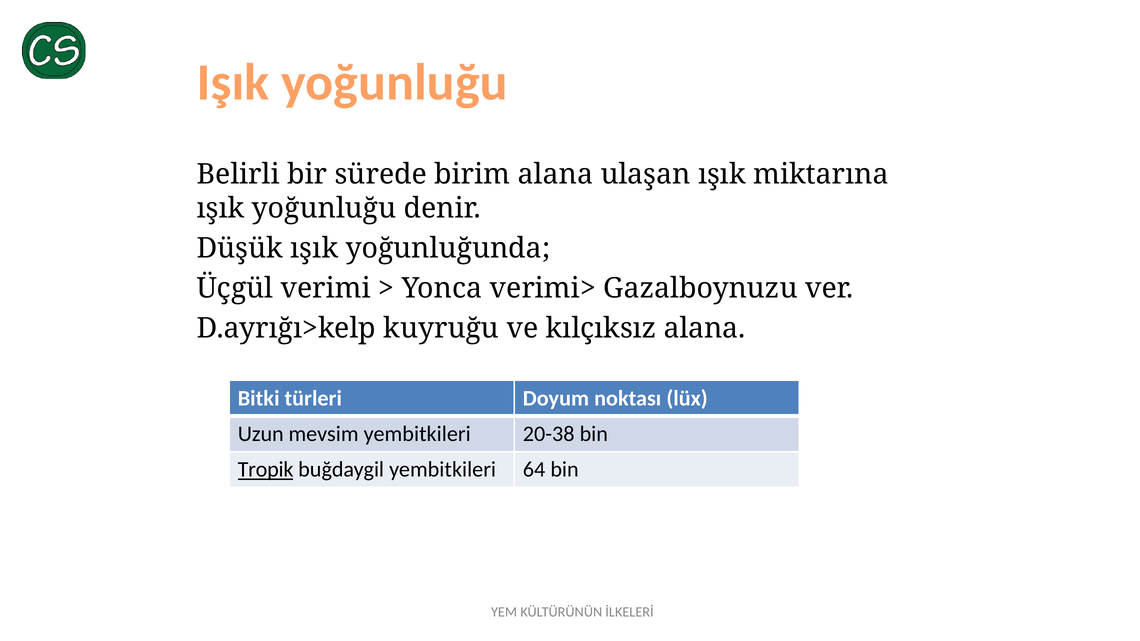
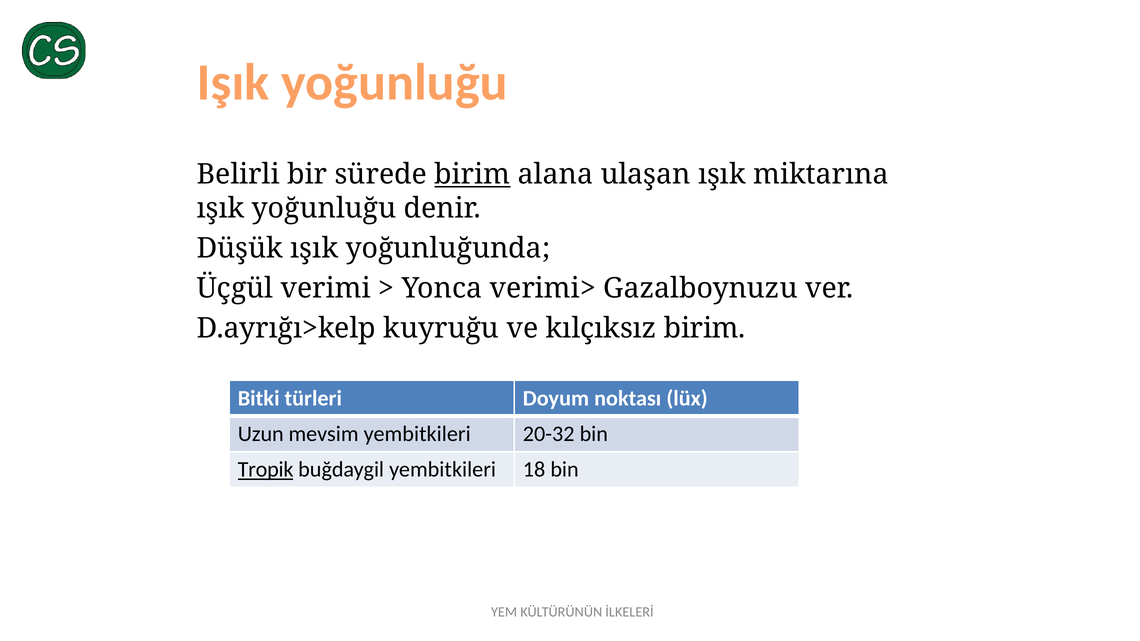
birim at (472, 174) underline: none -> present
kılçıksız alana: alana -> birim
20-38: 20-38 -> 20-32
64: 64 -> 18
